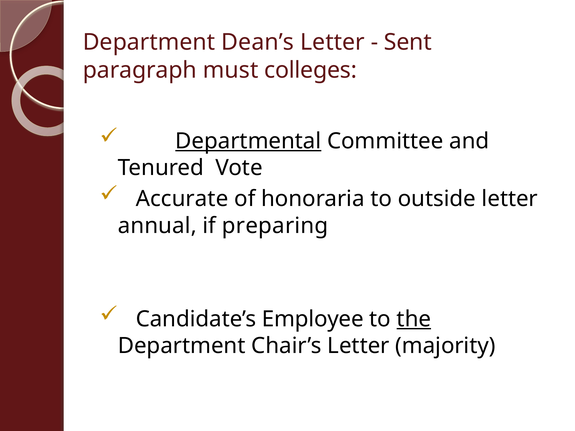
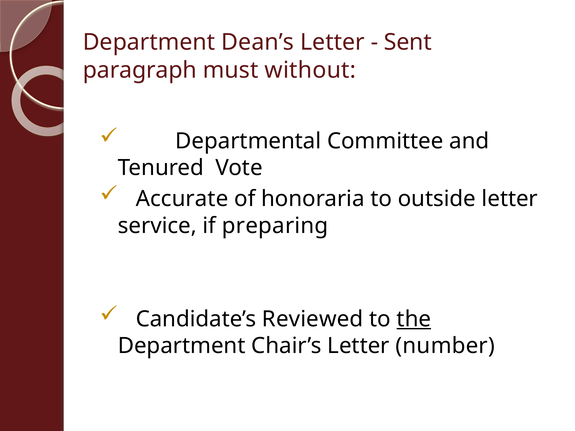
colleges: colleges -> without
Departmental underline: present -> none
annual: annual -> service
Employee: Employee -> Reviewed
majority: majority -> number
